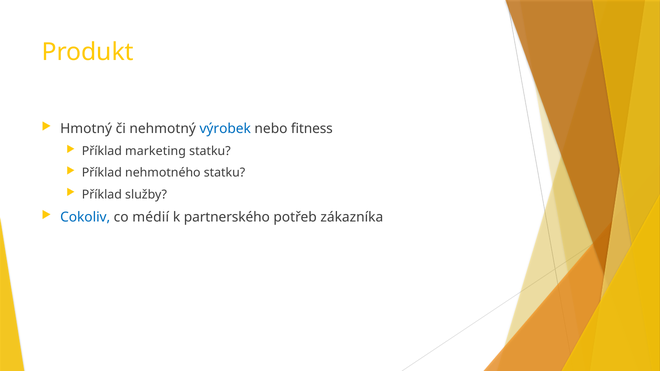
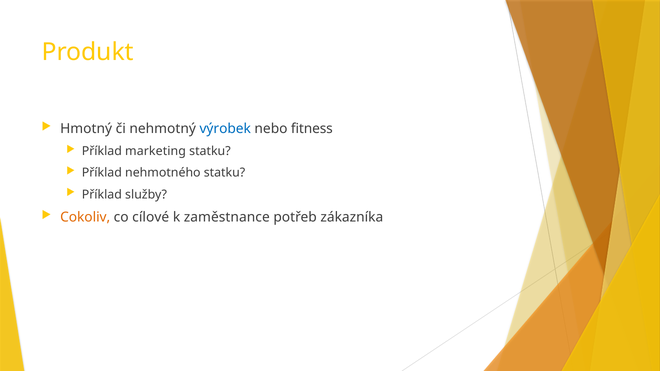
Cokoliv colour: blue -> orange
médií: médií -> cílové
partnerského: partnerského -> zaměstnance
